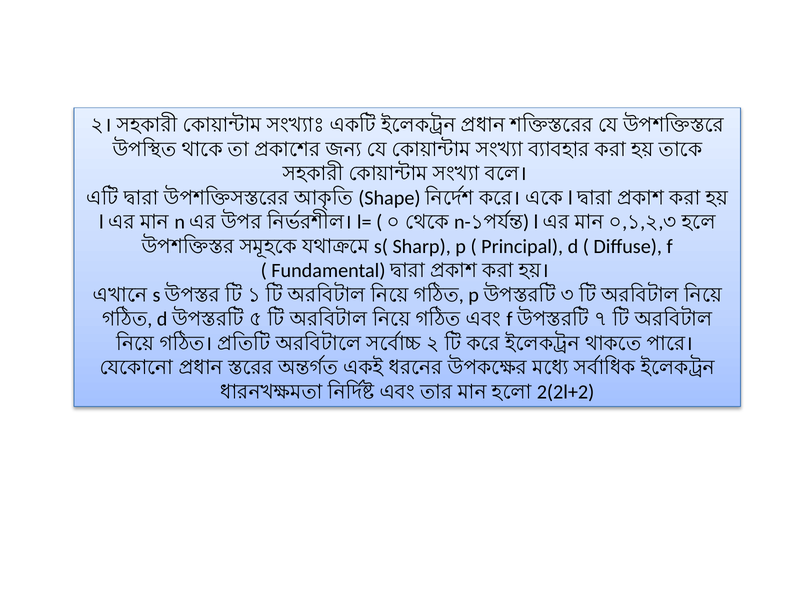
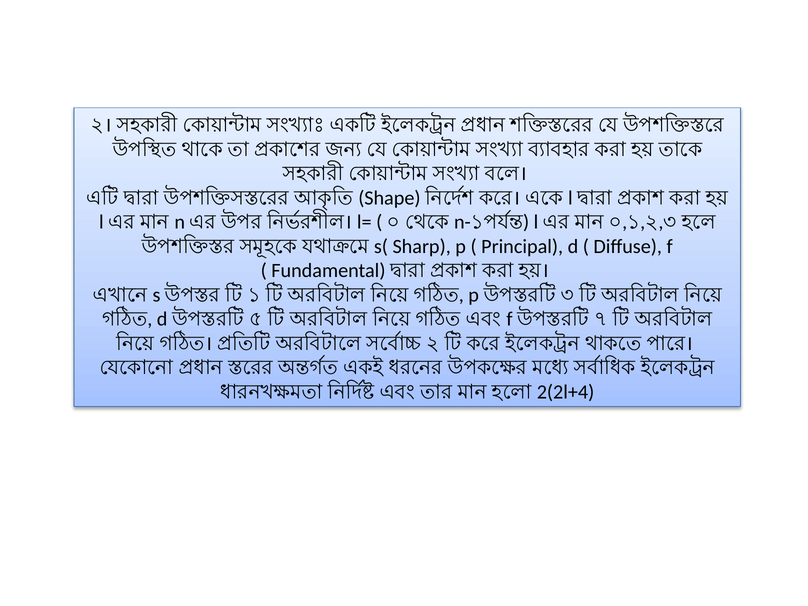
2(2l+2: 2(2l+2 -> 2(2l+4
